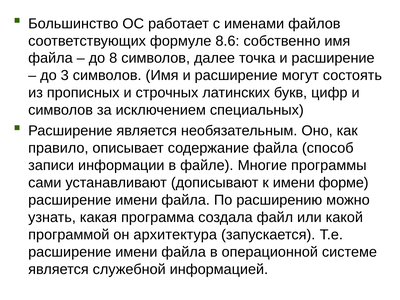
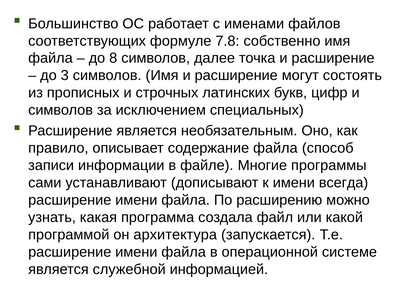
8.6: 8.6 -> 7.8
форме: форме -> всегда
